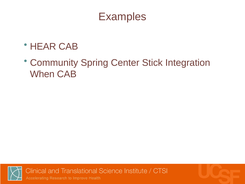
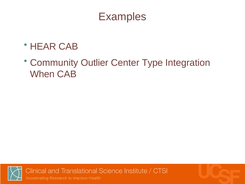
Spring: Spring -> Outlier
Stick: Stick -> Type
